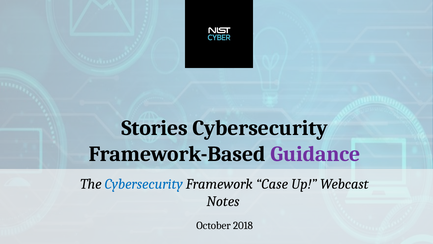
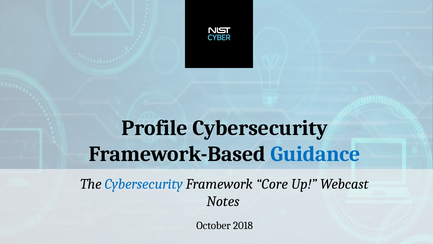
Stories: Stories -> Profile
Guidance colour: purple -> blue
Case: Case -> Core
